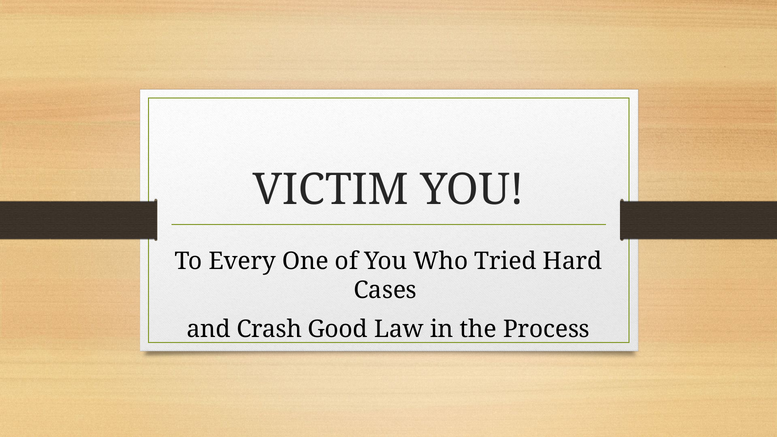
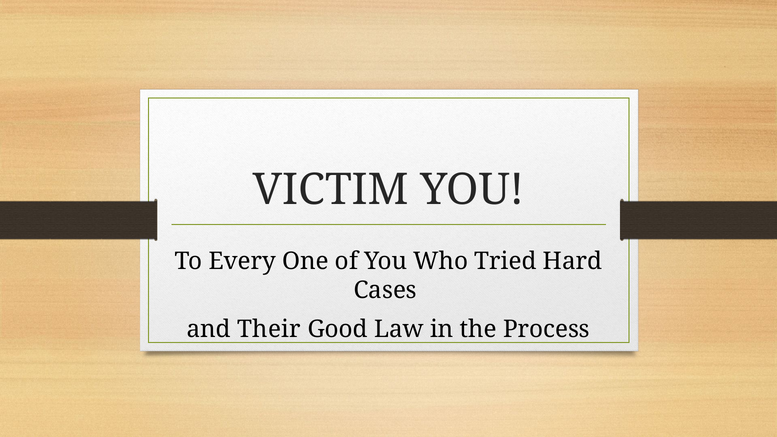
Crash: Crash -> Their
